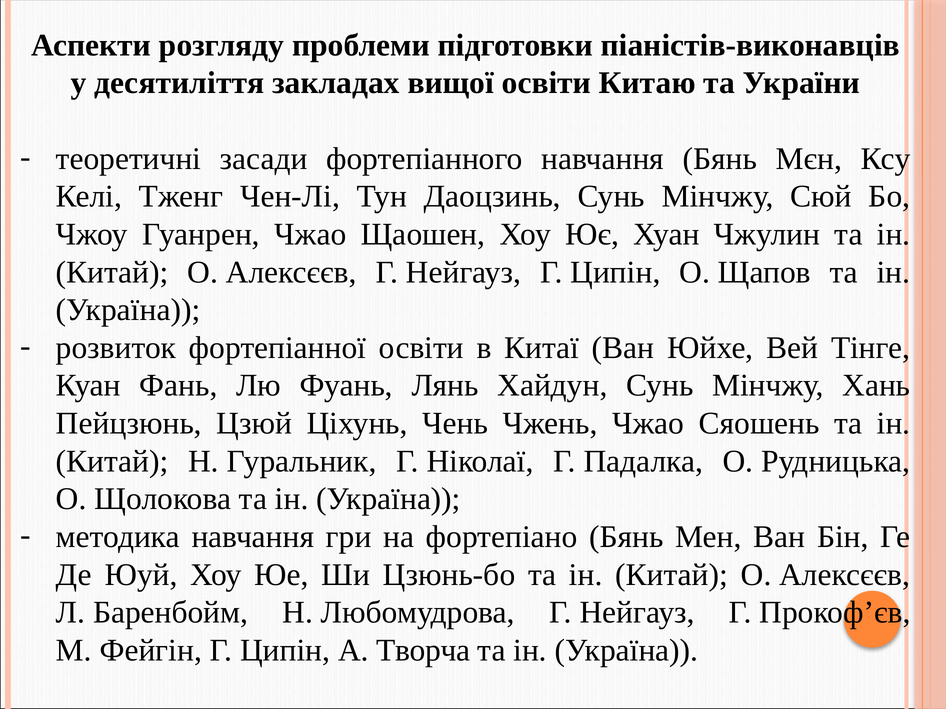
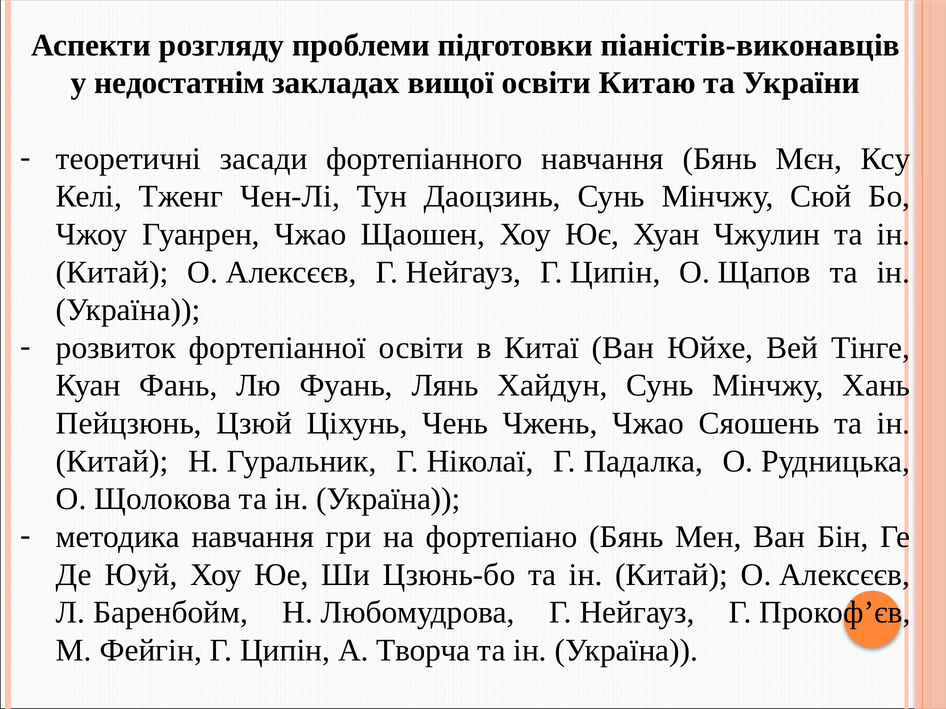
десятиліття: десятиліття -> недостатнім
